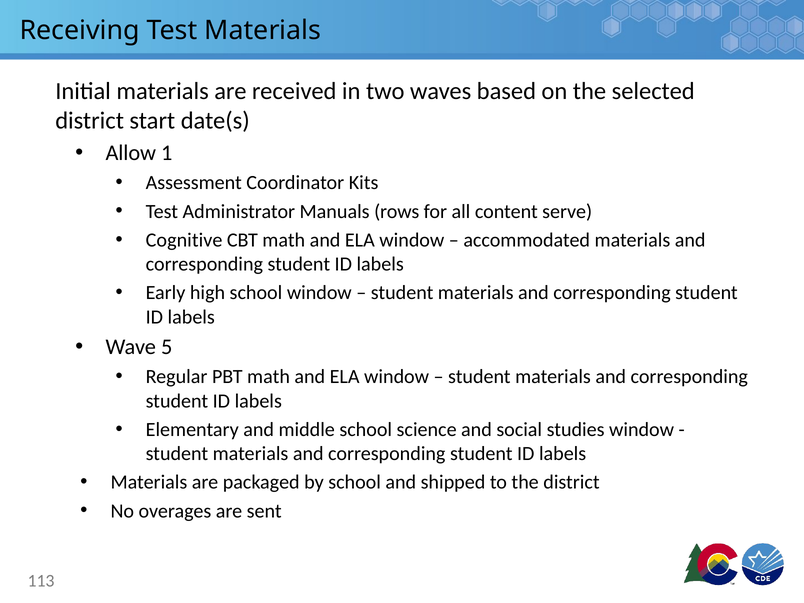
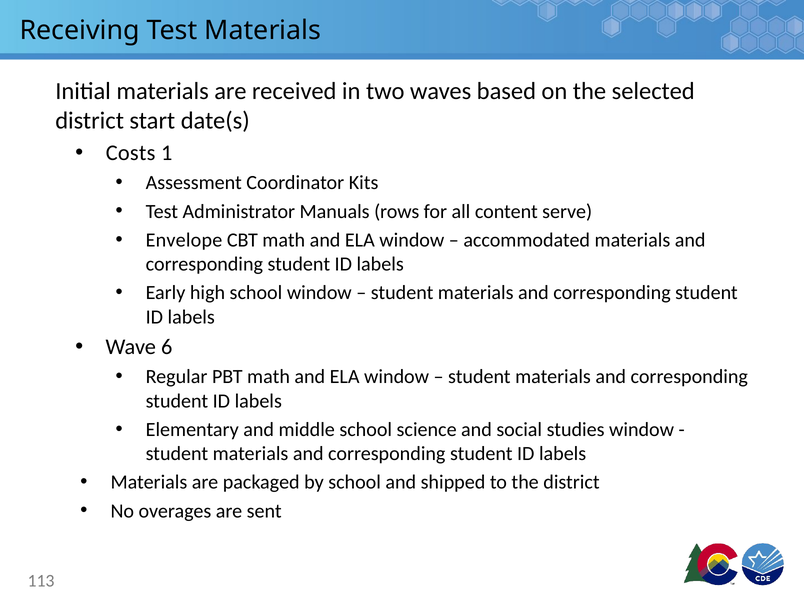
Allow: Allow -> Costs
Cognitive: Cognitive -> Envelope
5: 5 -> 6
